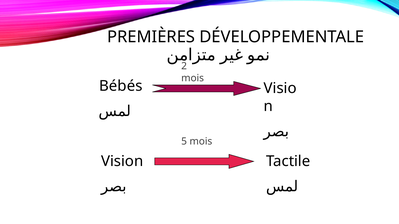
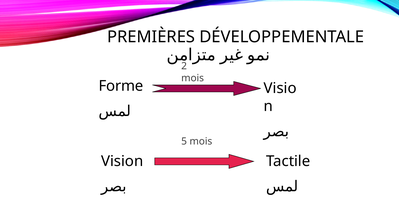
Bébés: Bébés -> Forme
